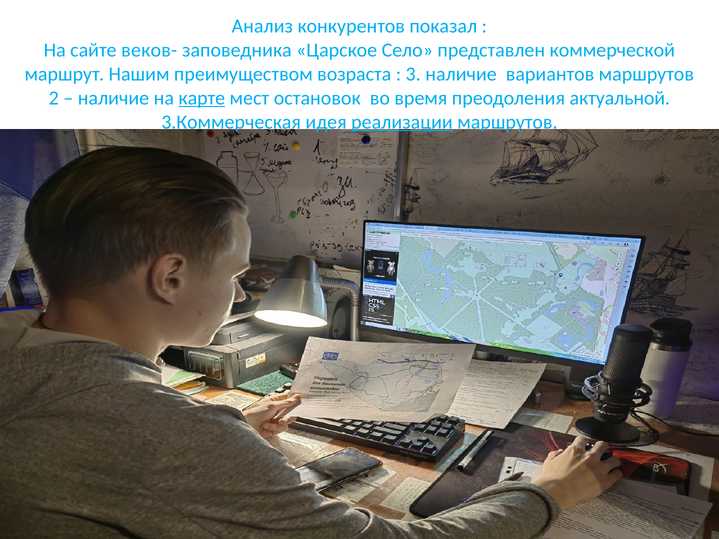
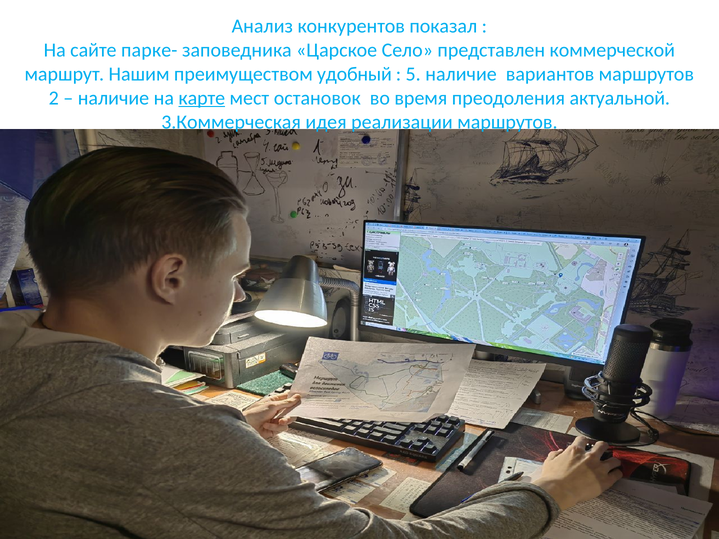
веков-: веков- -> парке-
возраста: возраста -> удобный
3: 3 -> 5
реализации underline: present -> none
